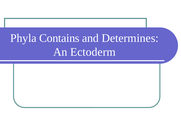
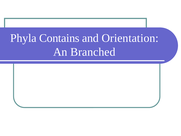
Determines: Determines -> Orientation
Ectoderm: Ectoderm -> Branched
